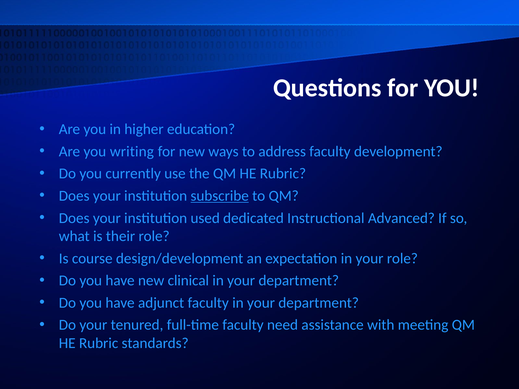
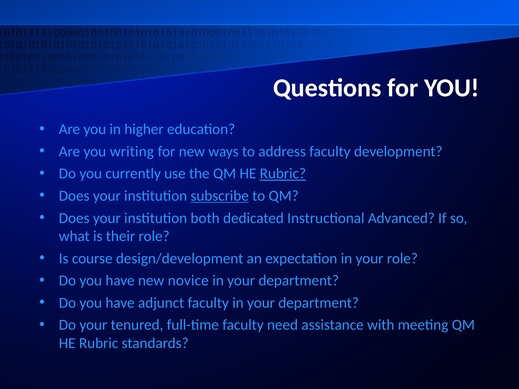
Rubric at (283, 174) underline: none -> present
used: used -> both
clinical: clinical -> novice
